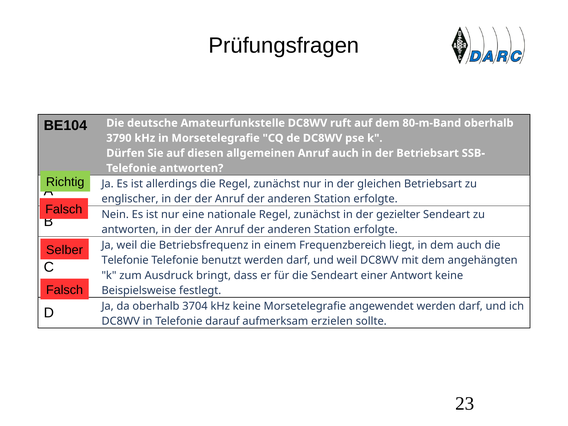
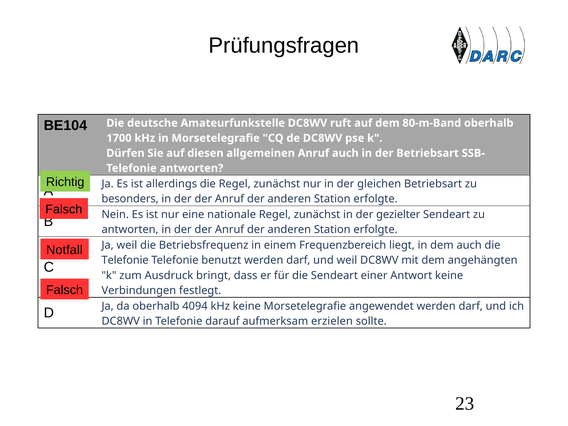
3790: 3790 -> 1700
englischer: englischer -> besonders
Selber: Selber -> Notfall
Beispielsweise: Beispielsweise -> Verbindungen
3704: 3704 -> 4094
